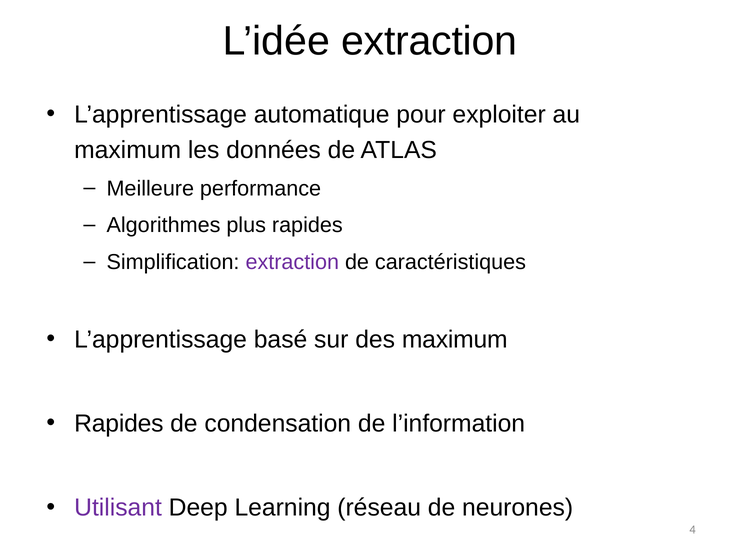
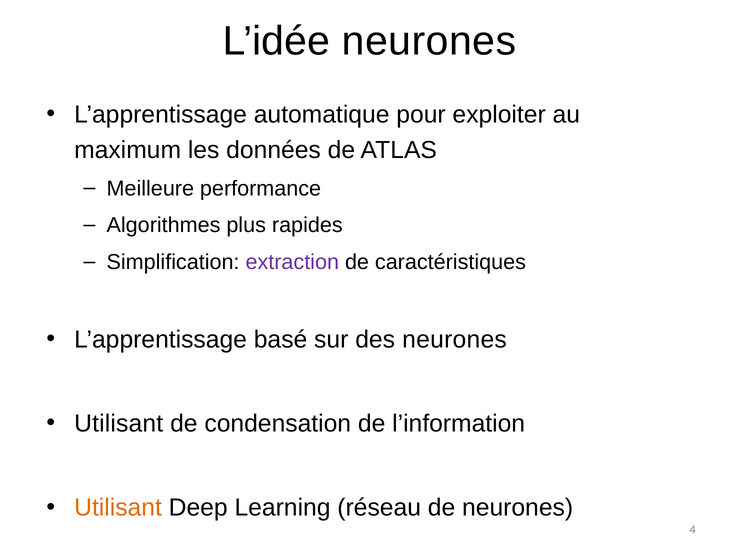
L’idée extraction: extraction -> neurones
des maximum: maximum -> neurones
Rapides at (119, 424): Rapides -> Utilisant
Utilisant at (118, 508) colour: purple -> orange
